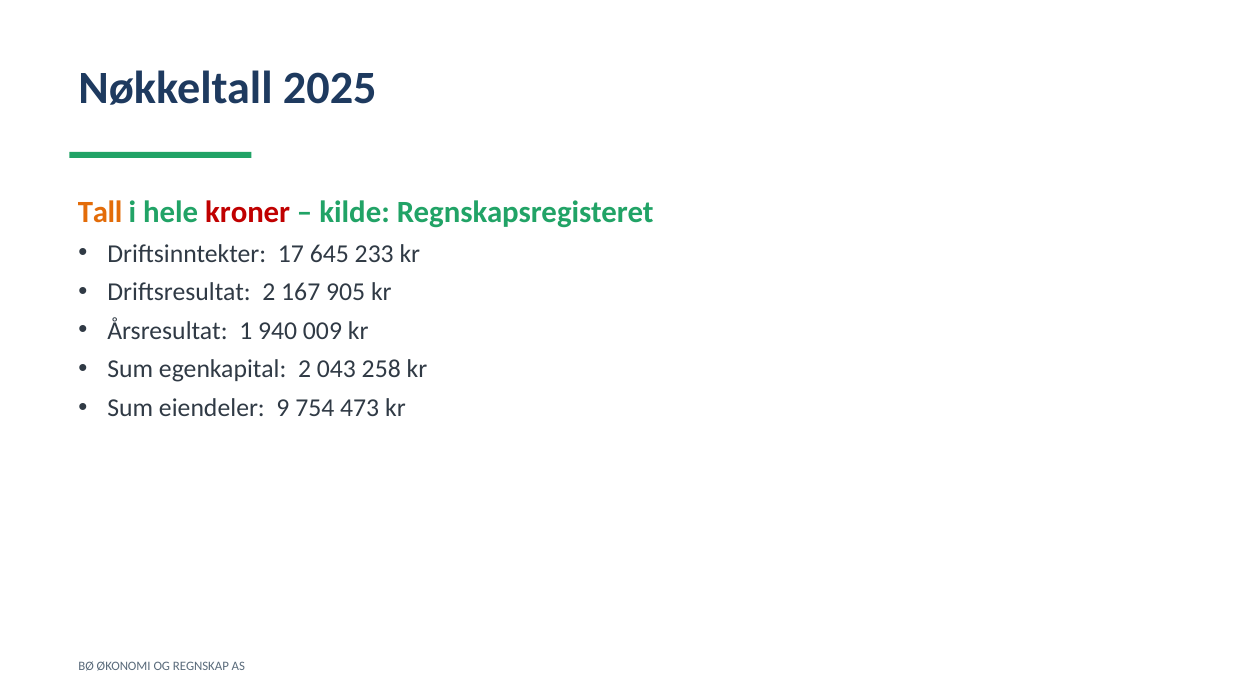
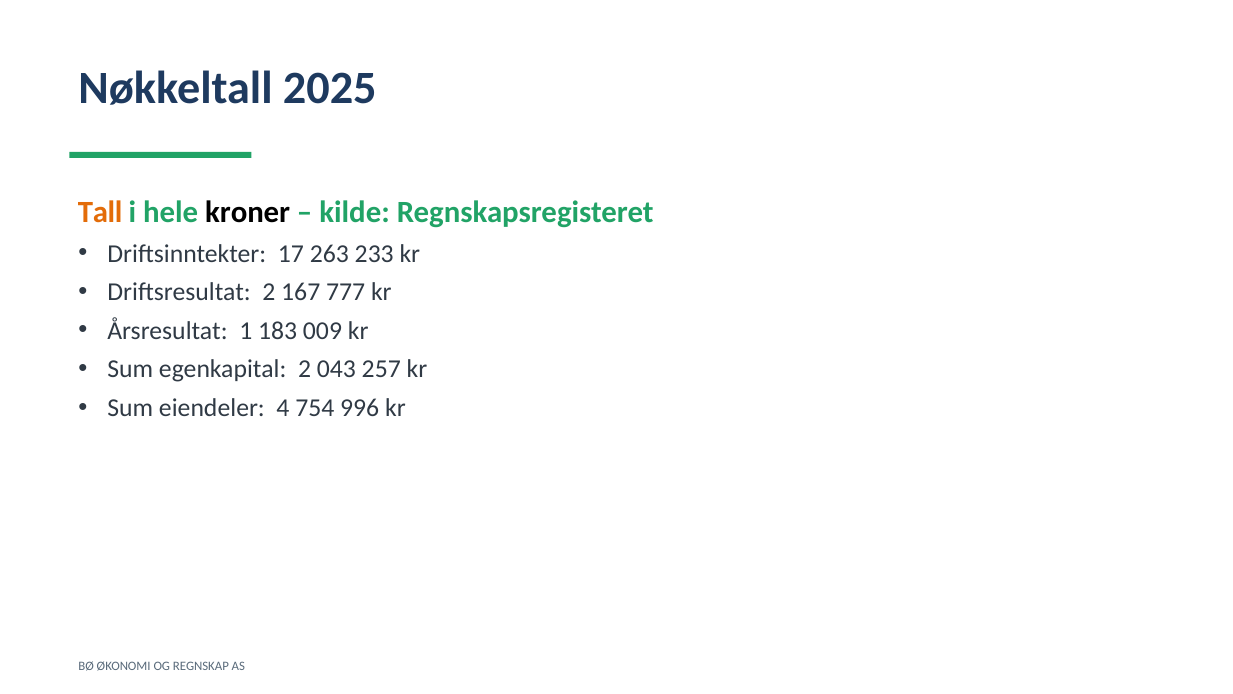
kroner colour: red -> black
645: 645 -> 263
905: 905 -> 777
940: 940 -> 183
258: 258 -> 257
9: 9 -> 4
473: 473 -> 996
